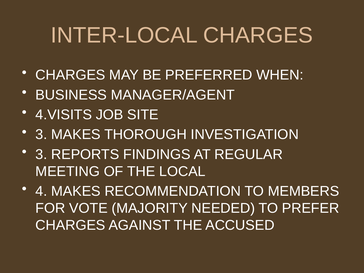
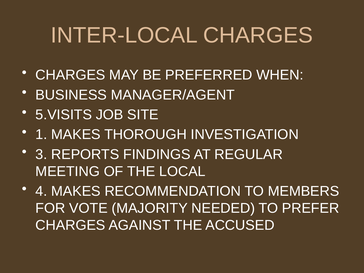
4.VISITS: 4.VISITS -> 5.VISITS
3 at (41, 135): 3 -> 1
